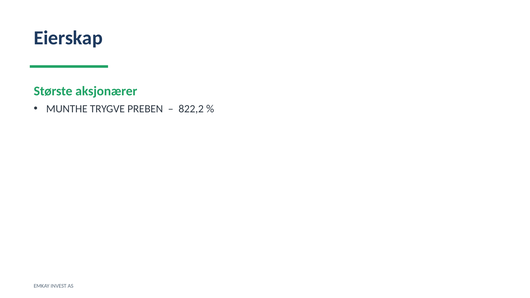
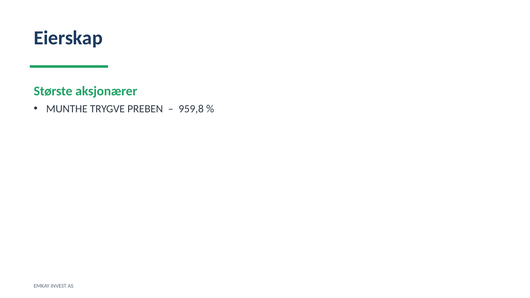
822,2: 822,2 -> 959,8
